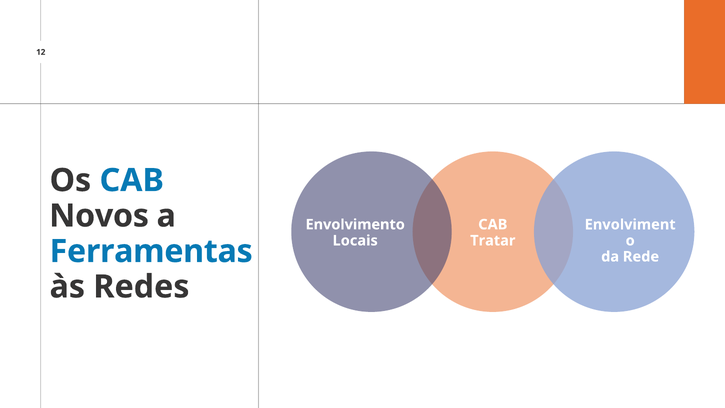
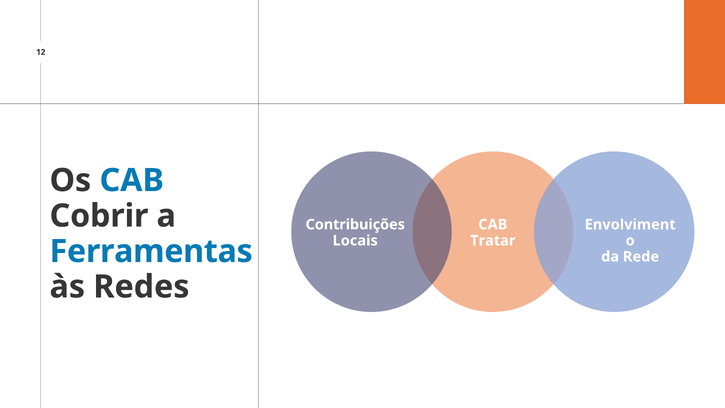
Novos: Novos -> Cobrir
Envolvimento: Envolvimento -> Contribuições
